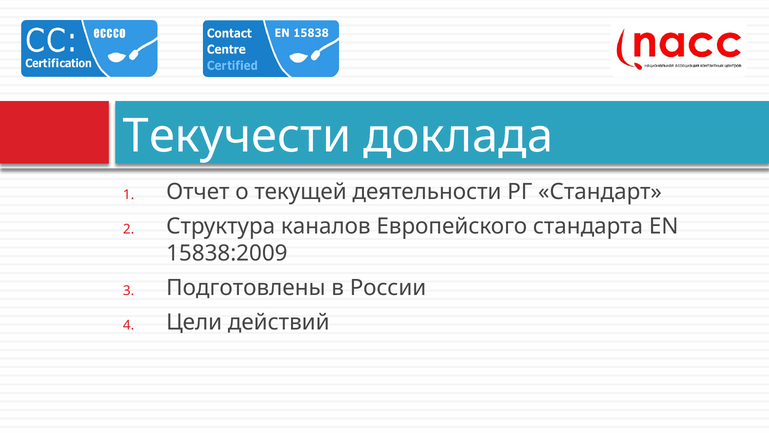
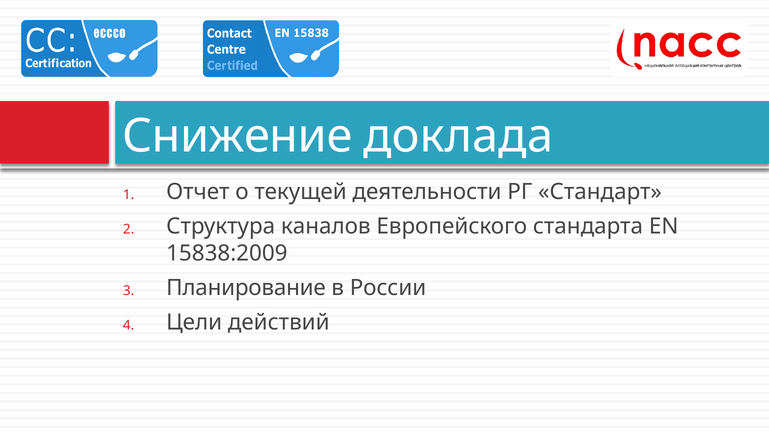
Текучести: Текучести -> Снижение
Подготовлены: Подготовлены -> Планирование
